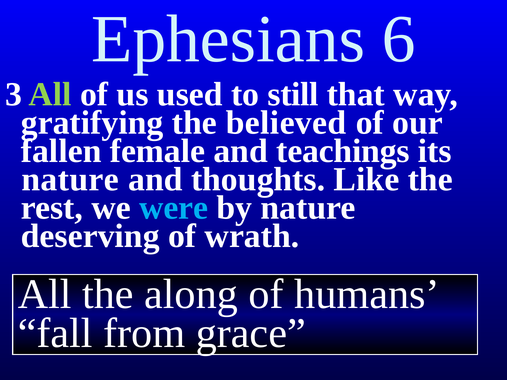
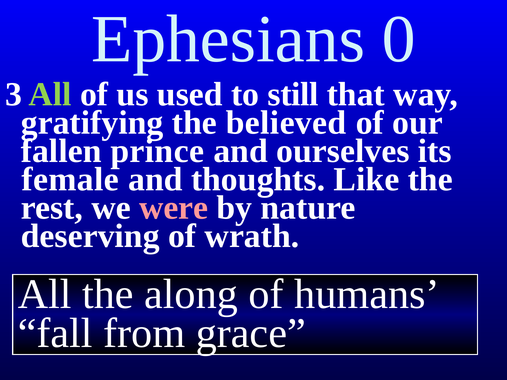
6: 6 -> 0
female: female -> prince
teachings: teachings -> ourselves
nature at (70, 179): nature -> female
were colour: light blue -> pink
